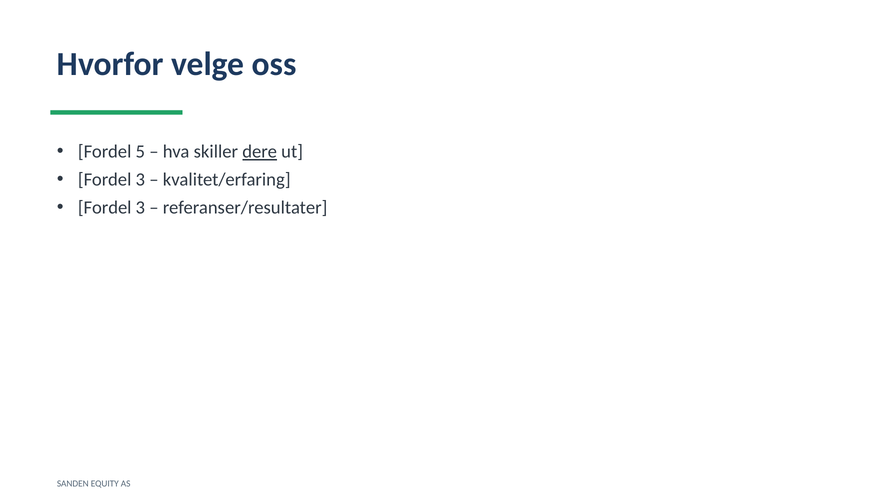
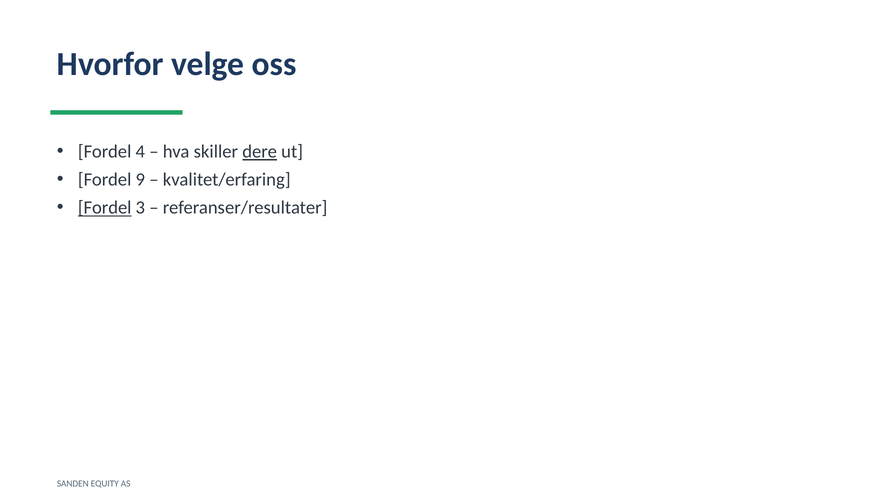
5: 5 -> 4
3 at (140, 180): 3 -> 9
Fordel at (105, 208) underline: none -> present
